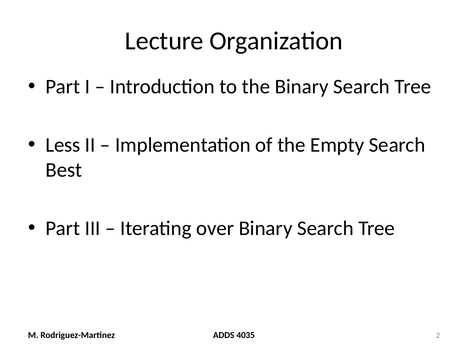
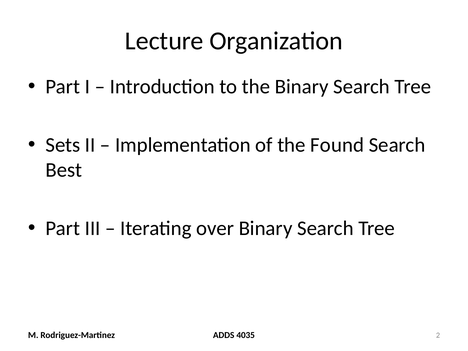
Less: Less -> Sets
Empty: Empty -> Found
